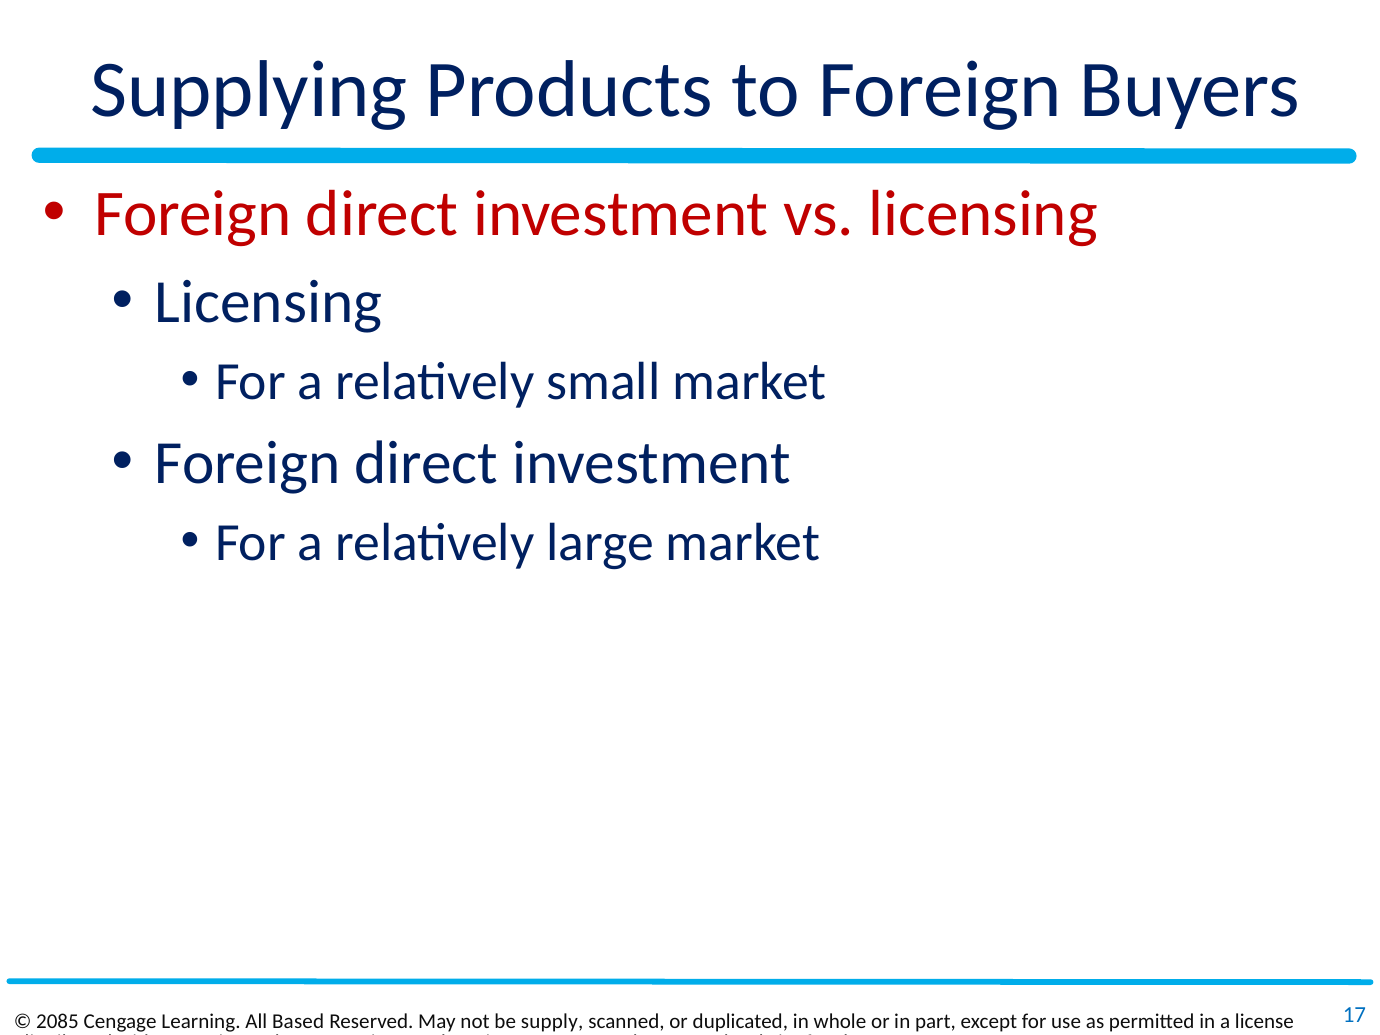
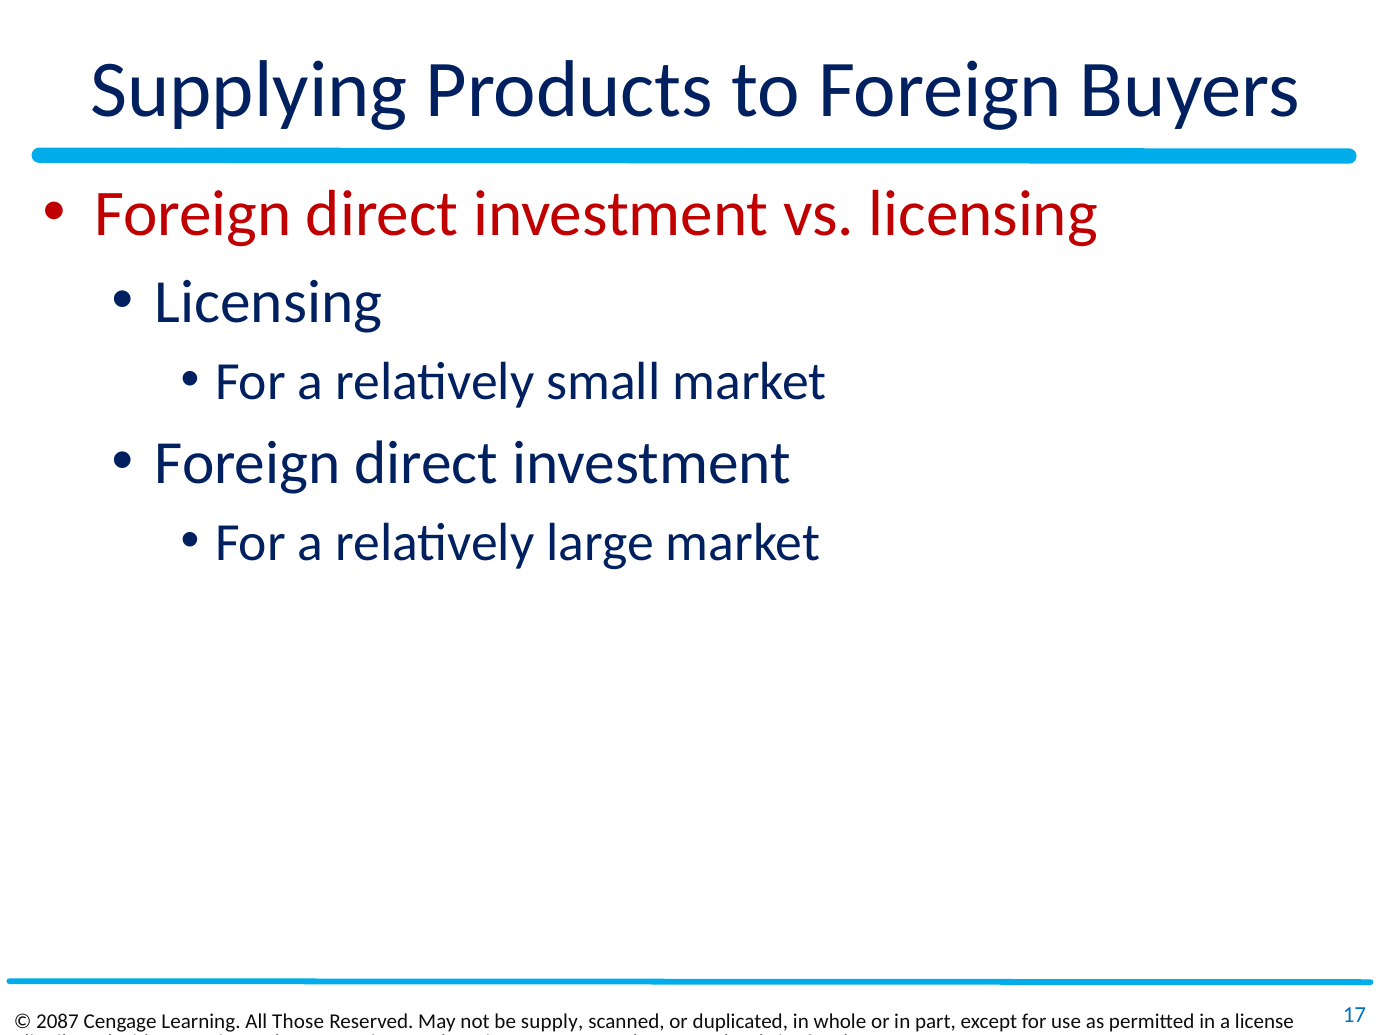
2085: 2085 -> 2087
Based: Based -> Those
